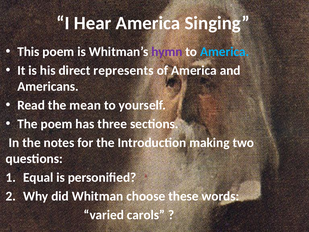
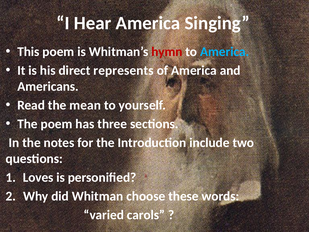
hymn colour: purple -> red
making: making -> include
Equal: Equal -> Loves
